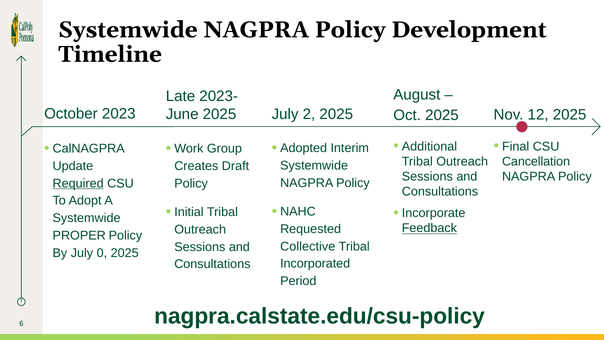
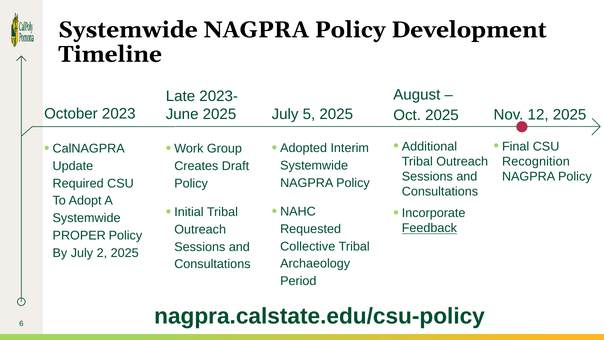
2: 2 -> 5
Cancellation: Cancellation -> Recognition
Required underline: present -> none
0: 0 -> 2
Incorporated: Incorporated -> Archaeology
